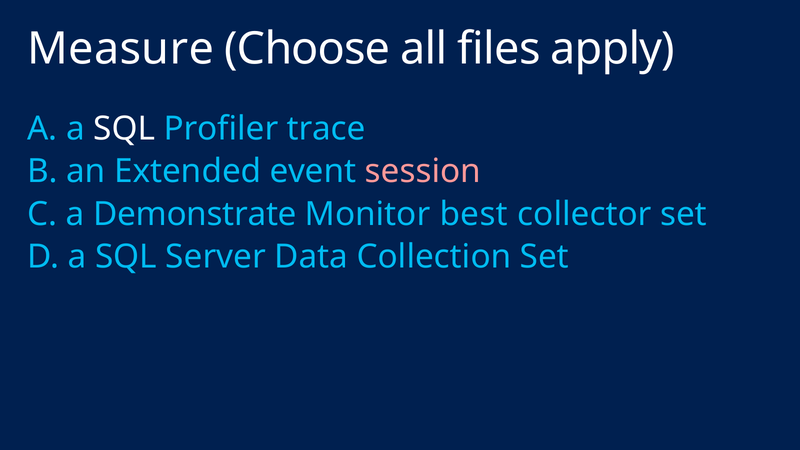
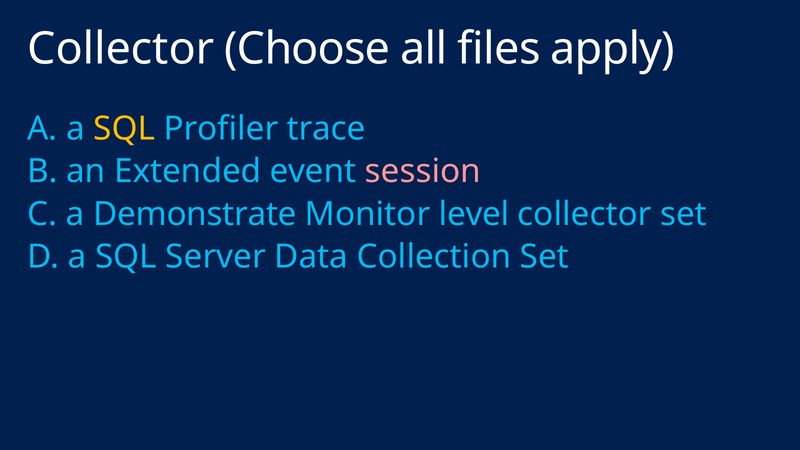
Measure at (121, 49): Measure -> Collector
SQL at (124, 129) colour: white -> yellow
best: best -> level
